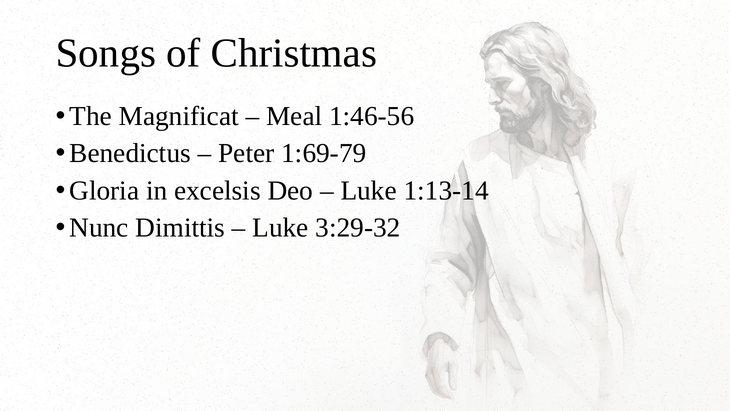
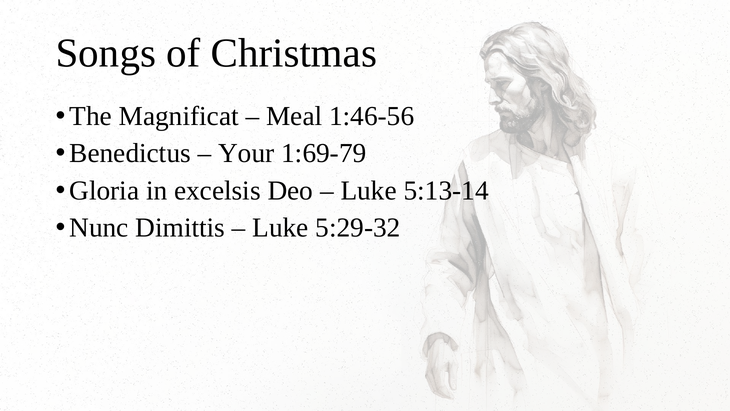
Peter: Peter -> Your
1:13-14: 1:13-14 -> 5:13-14
3:29-32: 3:29-32 -> 5:29-32
